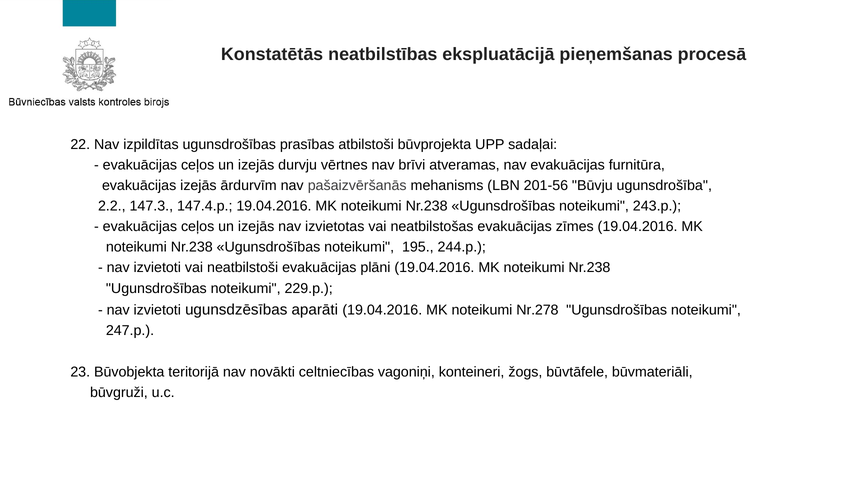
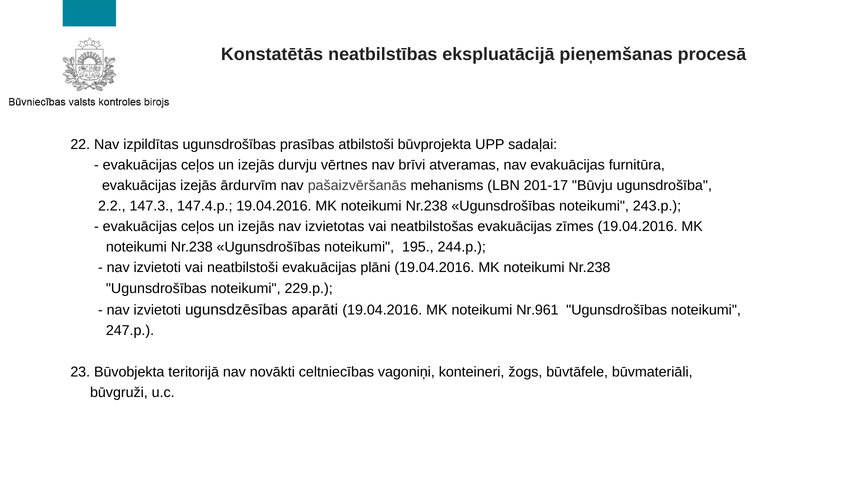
201-56: 201-56 -> 201-17
Nr.278: Nr.278 -> Nr.961
